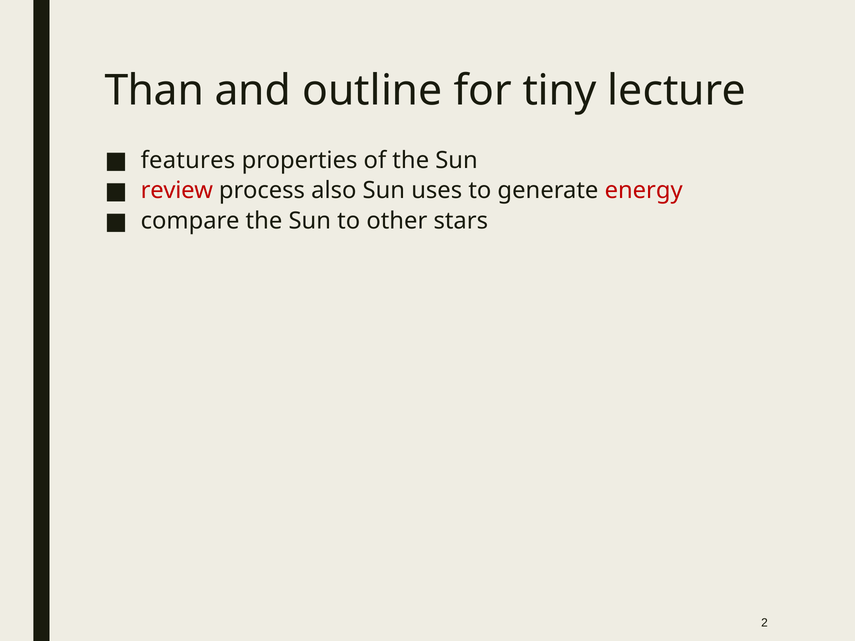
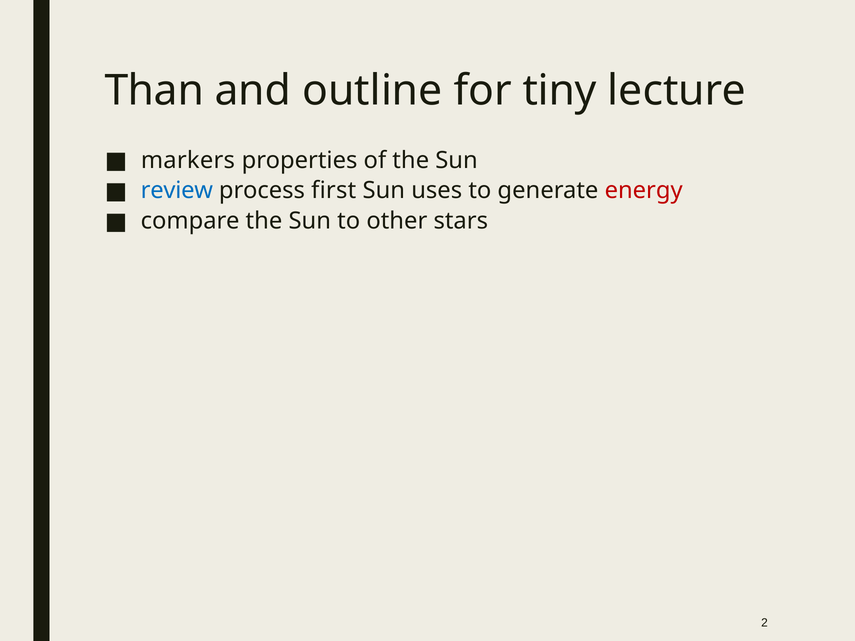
features: features -> markers
review colour: red -> blue
also: also -> first
